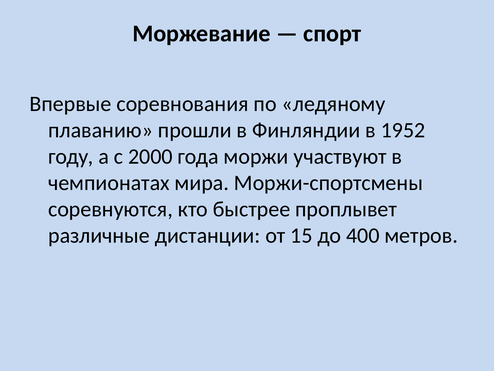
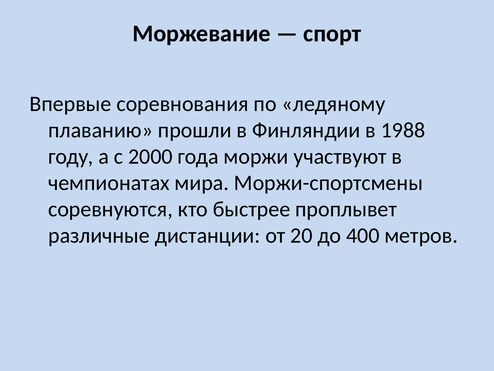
1952: 1952 -> 1988
15: 15 -> 20
